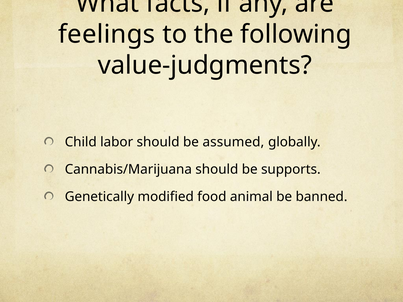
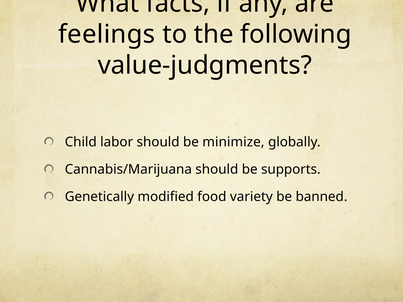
assumed: assumed -> minimize
animal: animal -> variety
